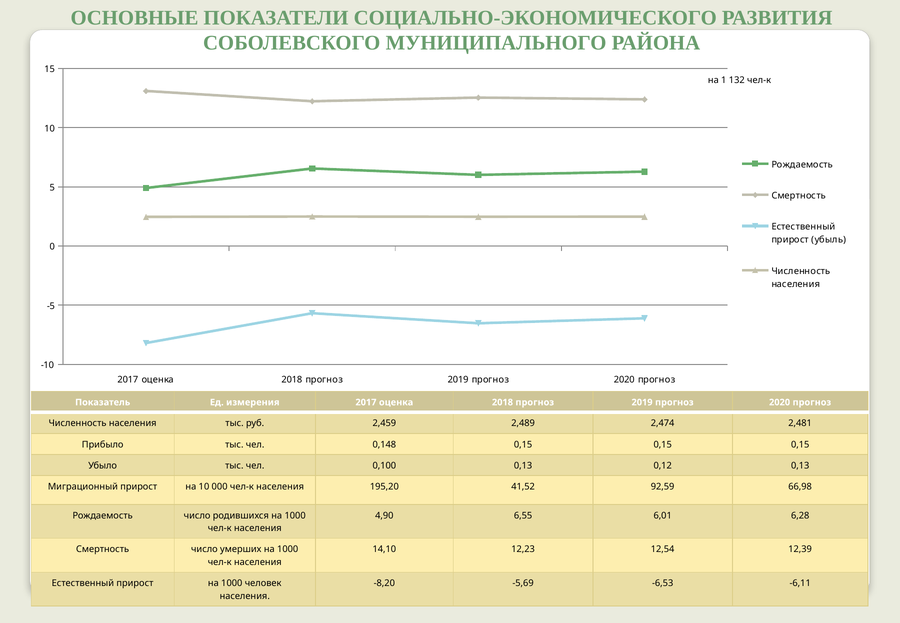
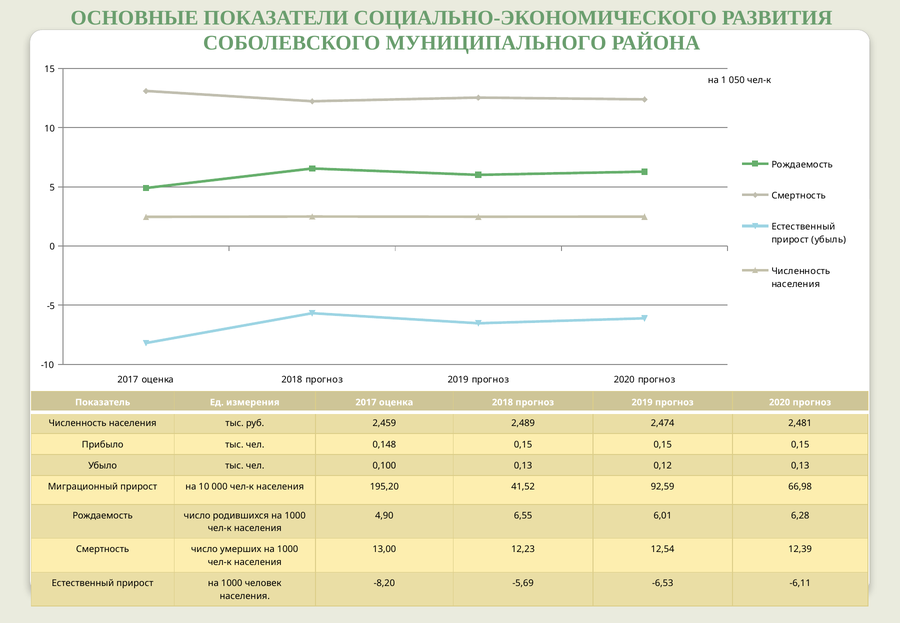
132: 132 -> 050
14,10: 14,10 -> 13,00
